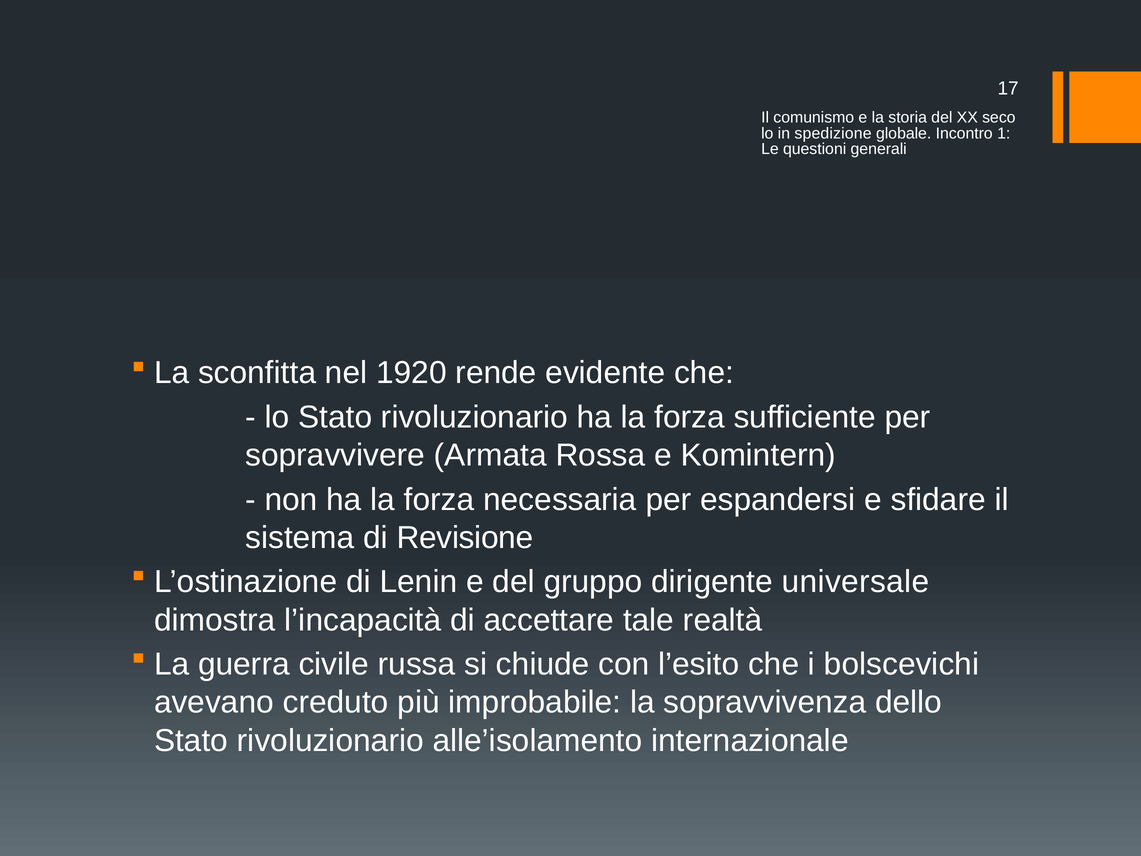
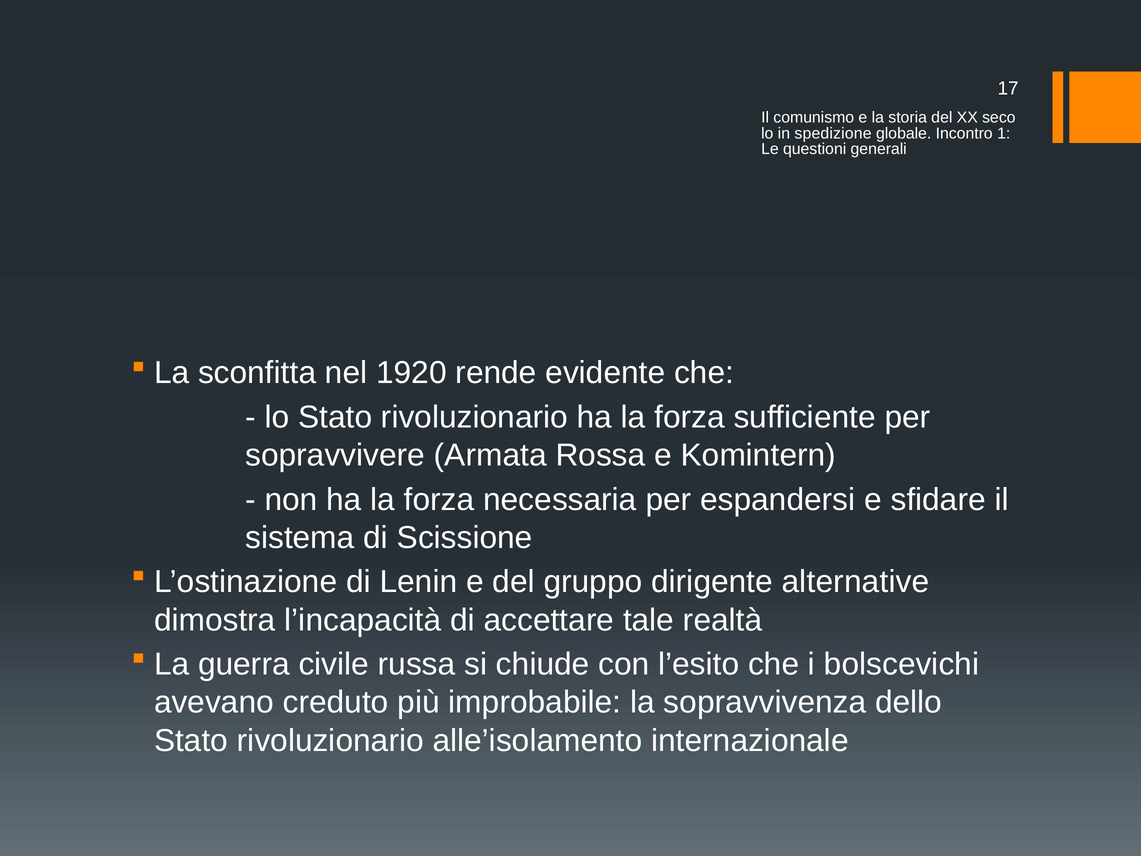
Revisione: Revisione -> Scissione
universale: universale -> alternative
